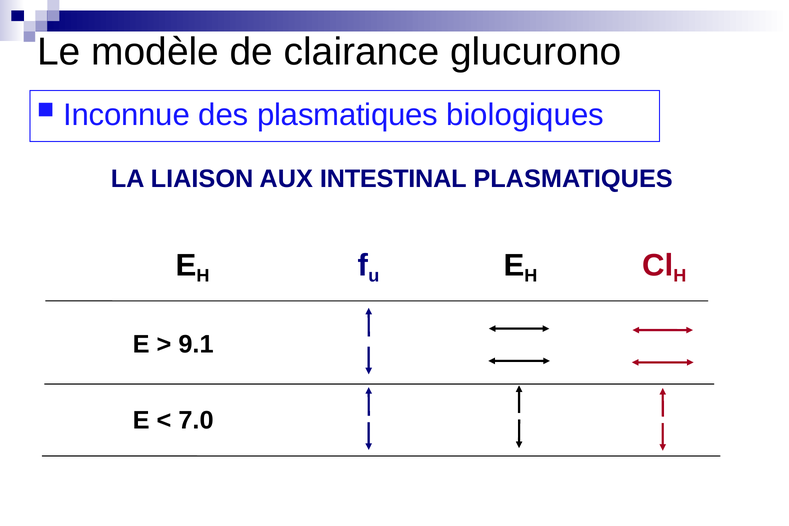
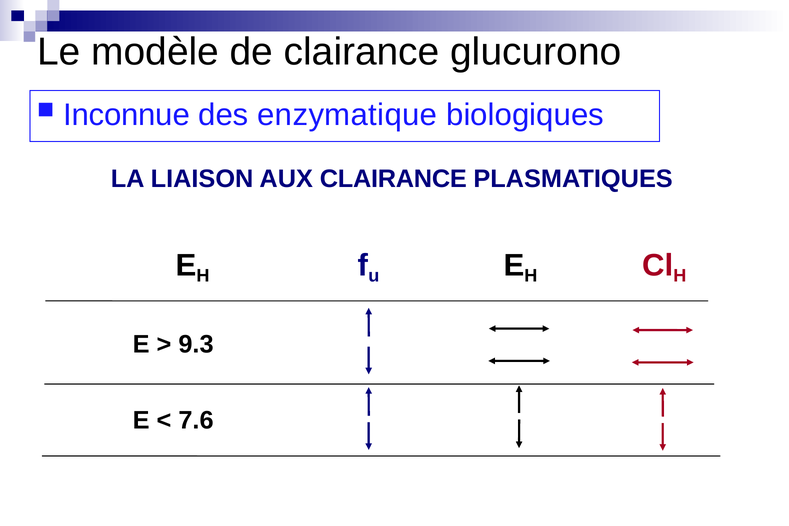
des plasmatiques: plasmatiques -> enzymatique
AUX INTESTINAL: INTESTINAL -> CLAIRANCE
9.1: 9.1 -> 9.3
7.0: 7.0 -> 7.6
